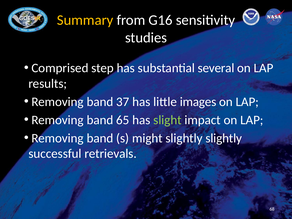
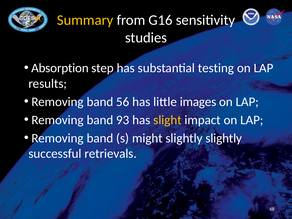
Comprised: Comprised -> Absorption
several: several -> testing
37: 37 -> 56
65: 65 -> 93
slight colour: light green -> yellow
